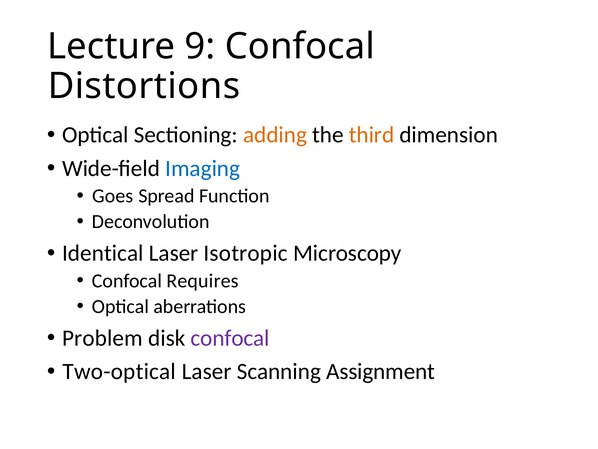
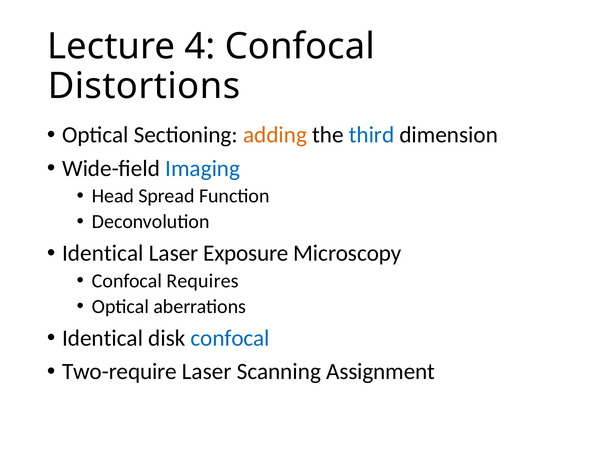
9: 9 -> 4
third colour: orange -> blue
Goes: Goes -> Head
Isotropic: Isotropic -> Exposure
Problem at (102, 338): Problem -> Identical
confocal at (230, 338) colour: purple -> blue
Two-optical: Two-optical -> Two-require
